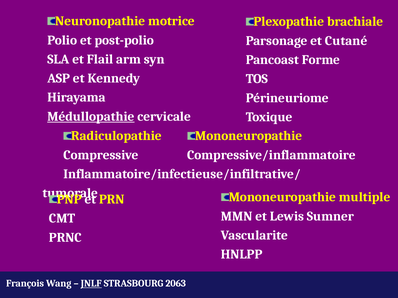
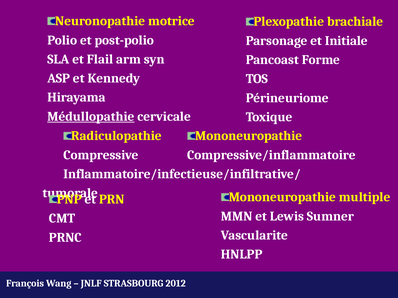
Cutané: Cutané -> Initiale
JNLF underline: present -> none
2063: 2063 -> 2012
